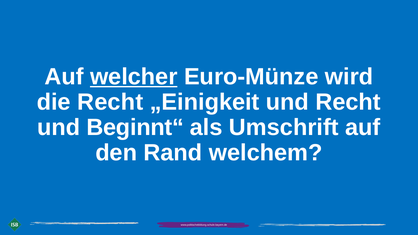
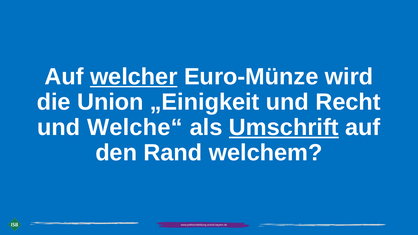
die Recht: Recht -> Union
Beginnt“: Beginnt“ -> Welche“
Umschrift underline: none -> present
